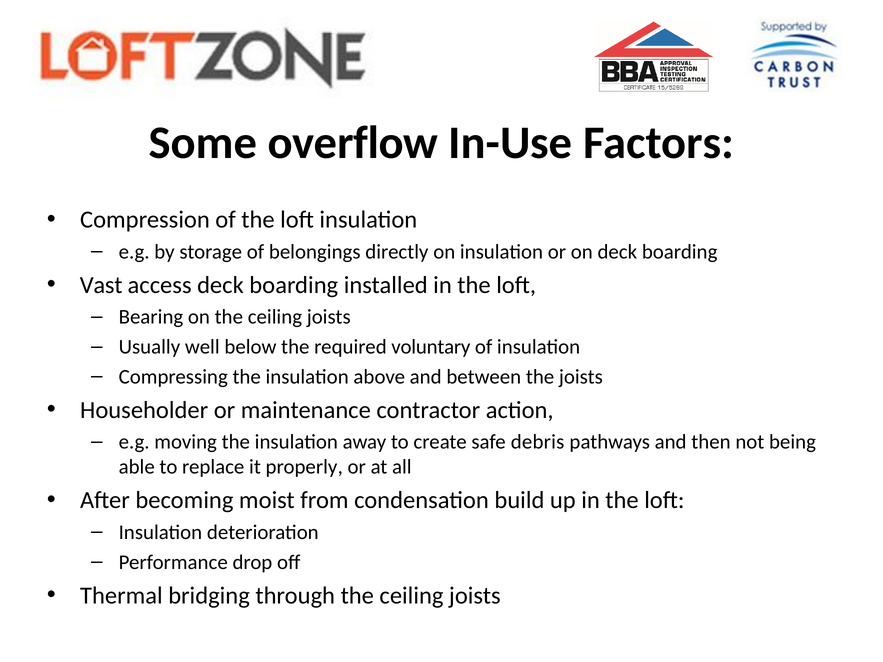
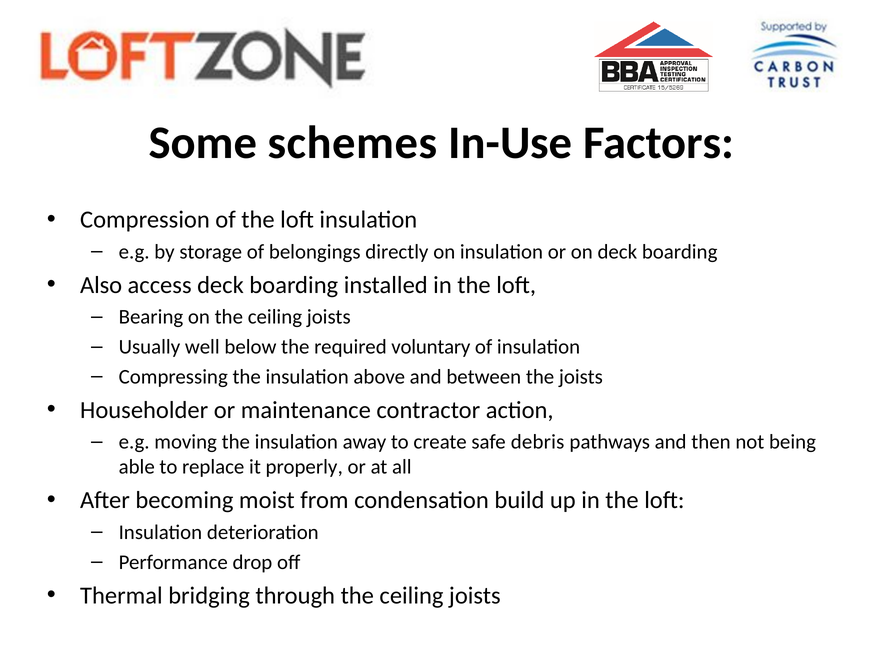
overflow: overflow -> schemes
Vast: Vast -> Also
